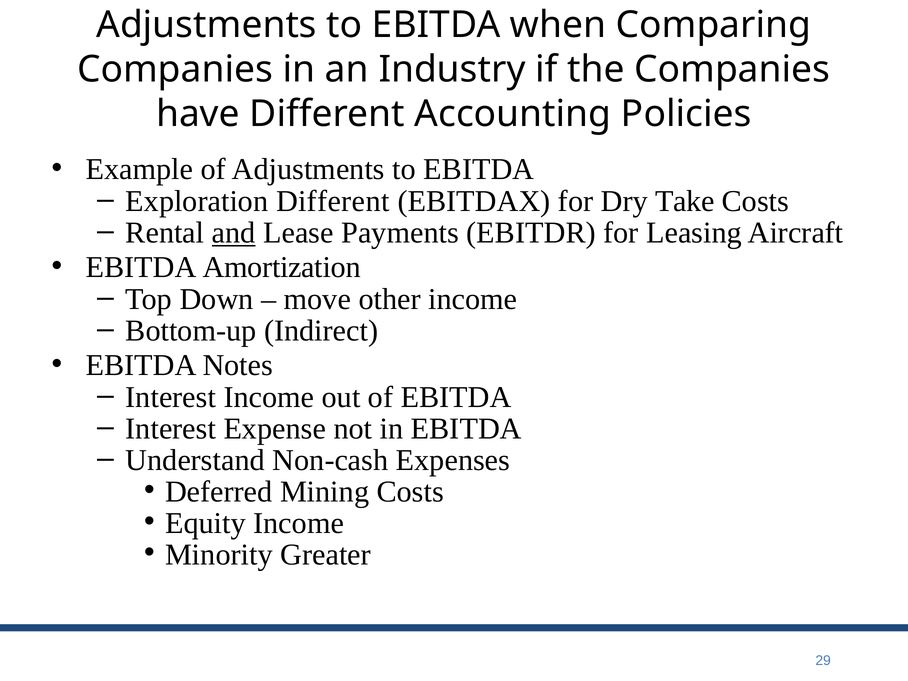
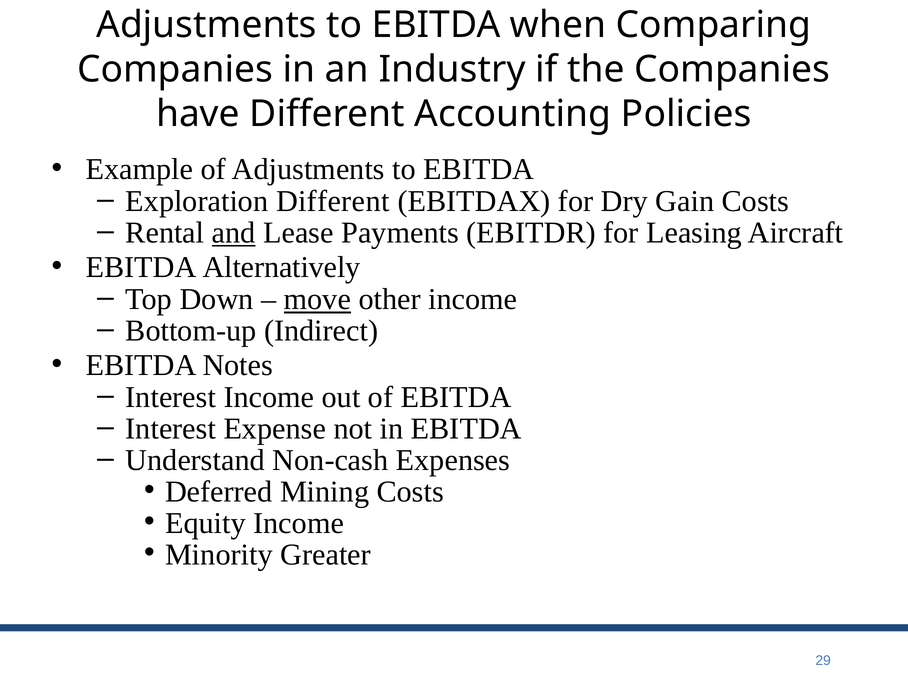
Take: Take -> Gain
Amortization: Amortization -> Alternatively
move underline: none -> present
